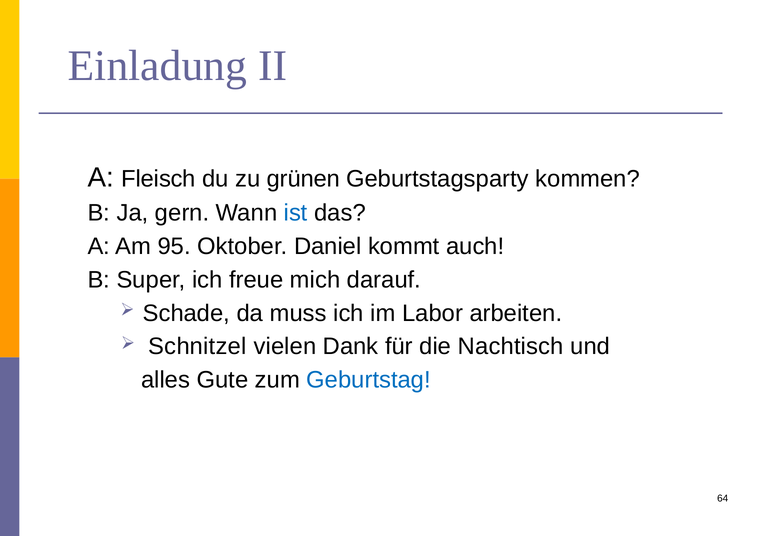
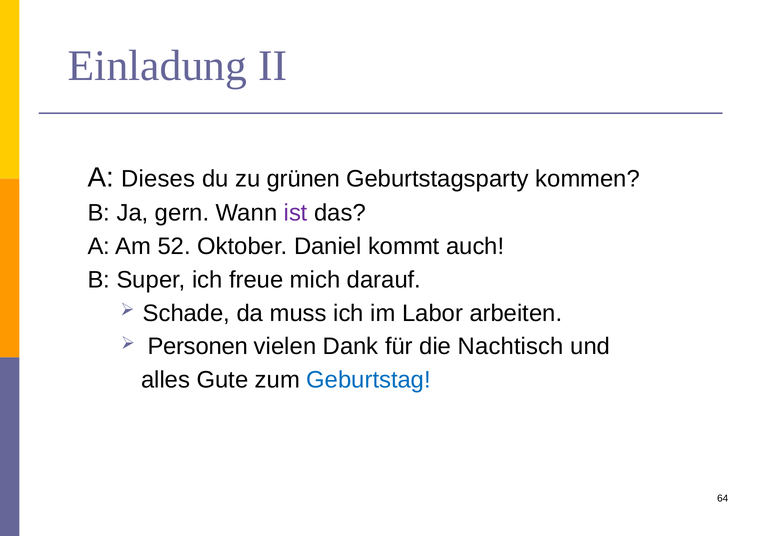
Fleisch: Fleisch -> Dieses
ist colour: blue -> purple
95: 95 -> 52
Schnitzel: Schnitzel -> Personen
